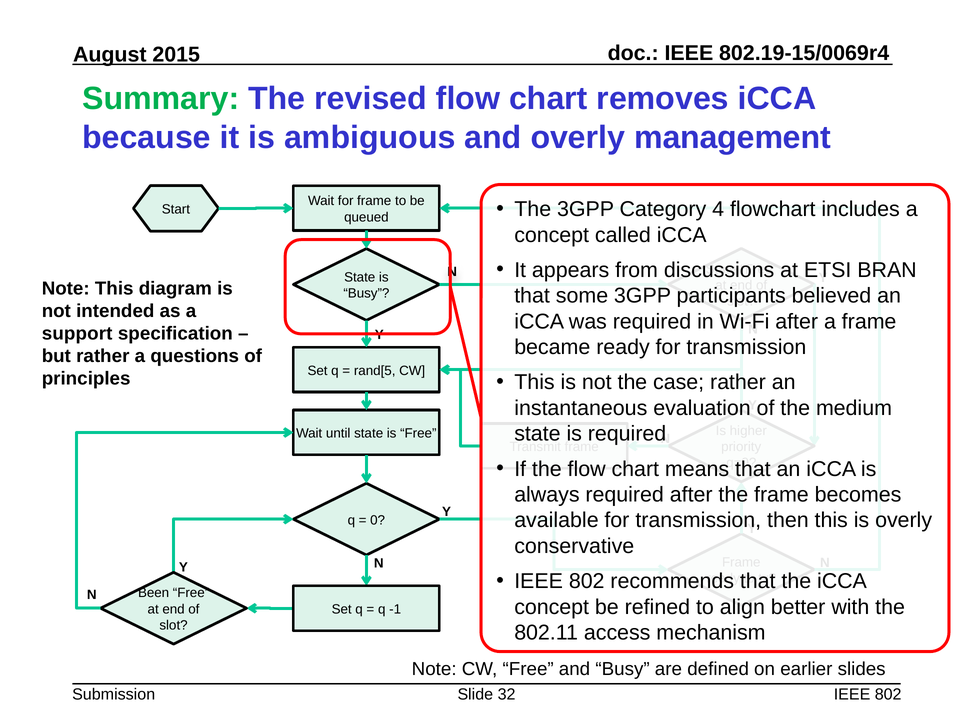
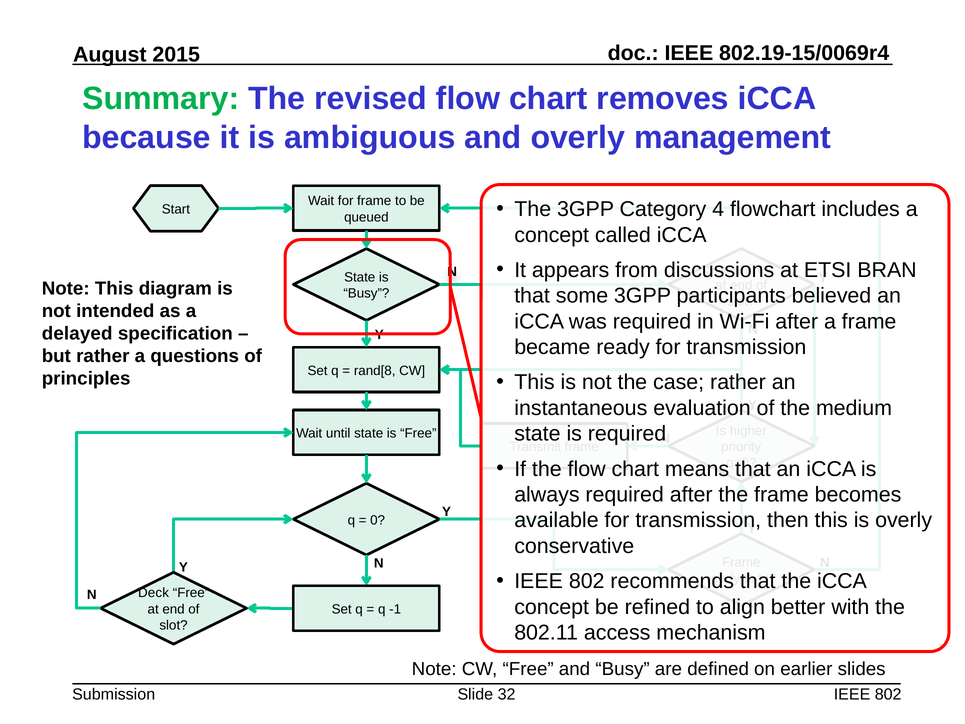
support: support -> delayed
rand[5: rand[5 -> rand[8
Been: Been -> Deck
